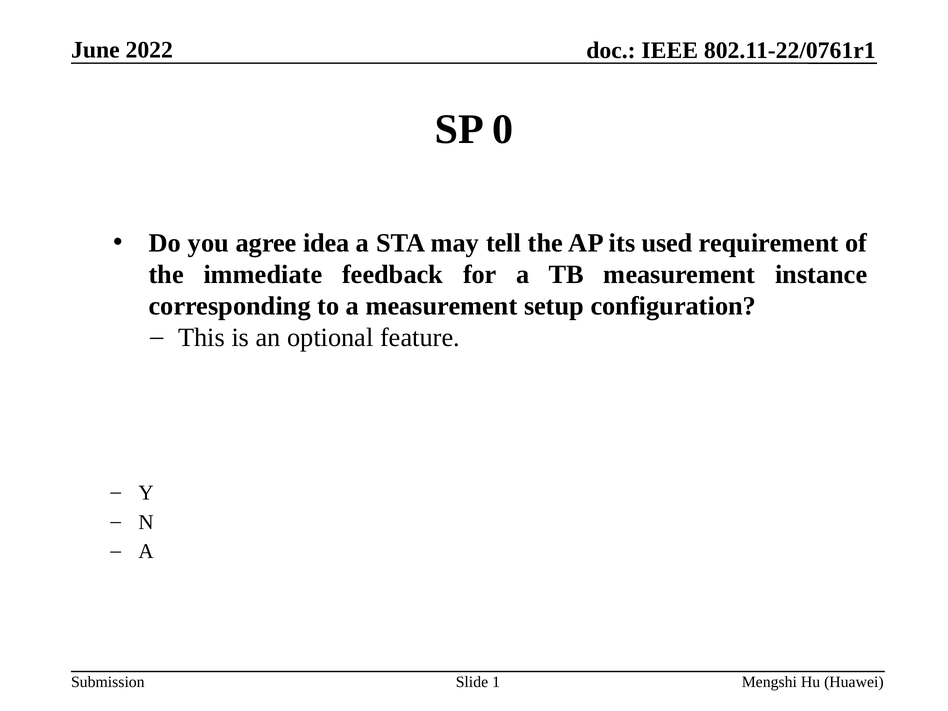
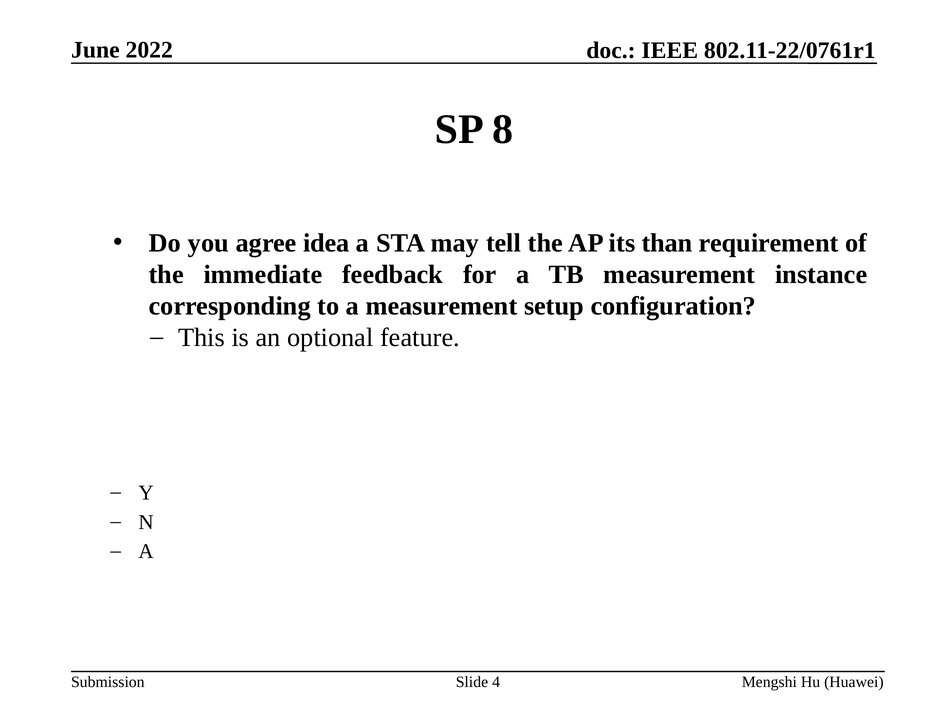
0: 0 -> 8
used: used -> than
1: 1 -> 4
